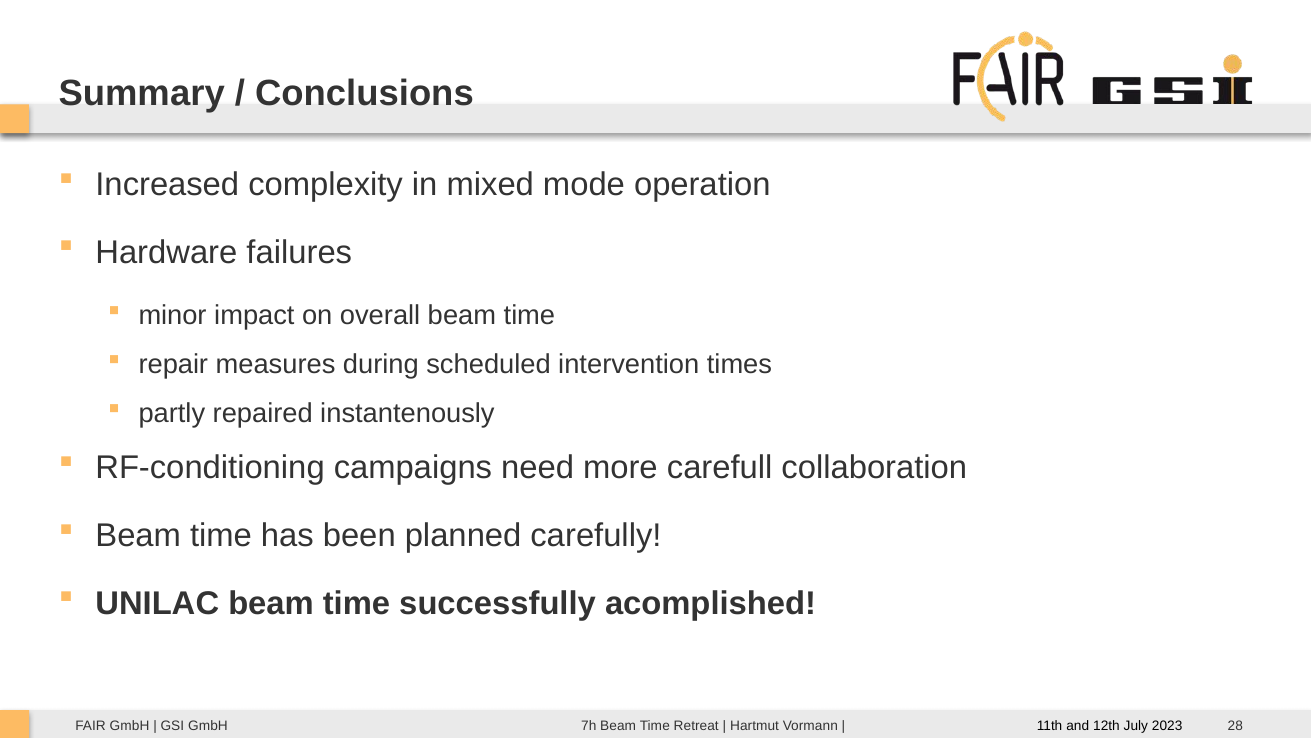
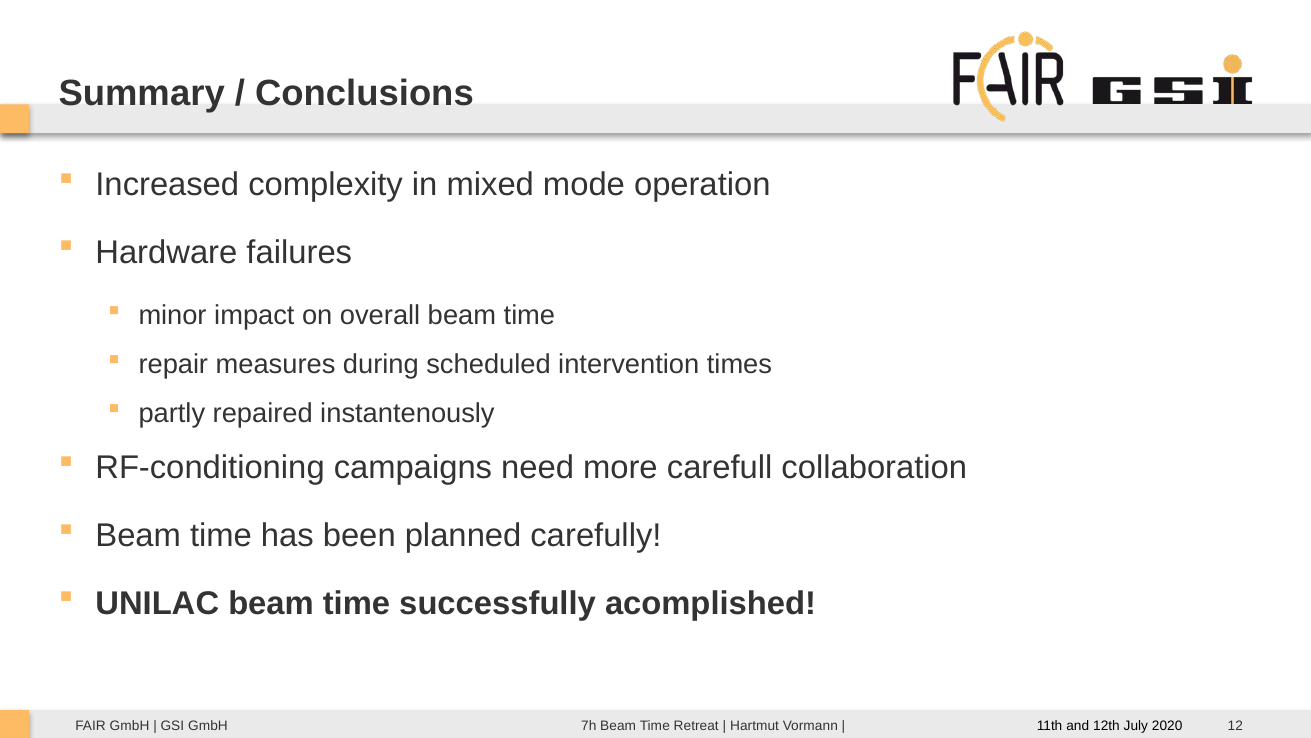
2023: 2023 -> 2020
28: 28 -> 12
